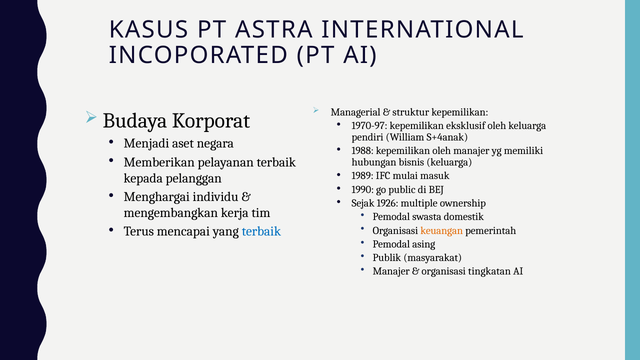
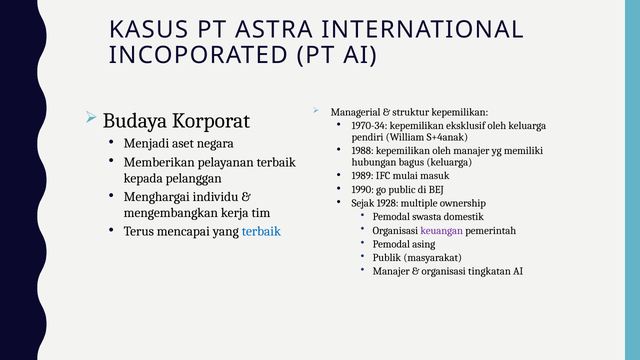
1970-97: 1970-97 -> 1970-34
bisnis: bisnis -> bagus
1926: 1926 -> 1928
keuangan colour: orange -> purple
